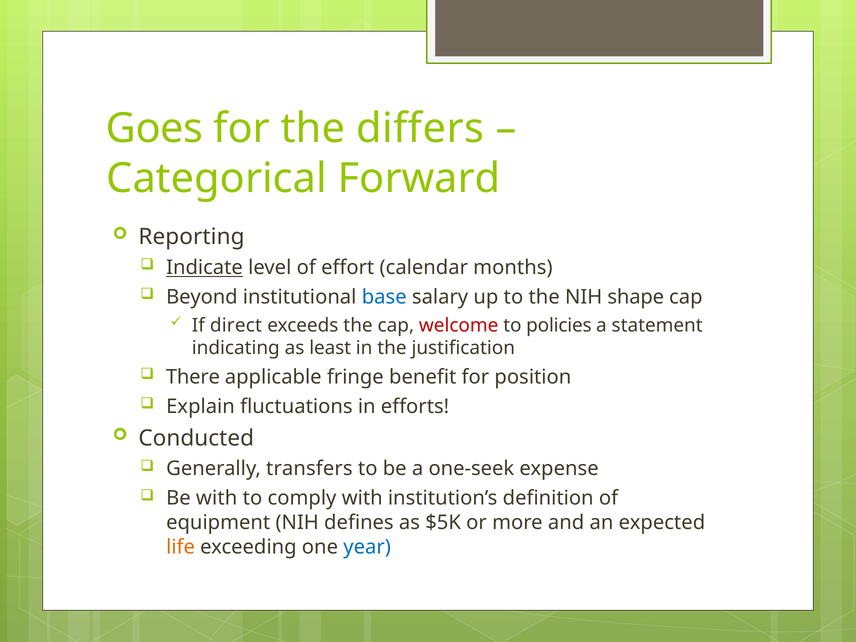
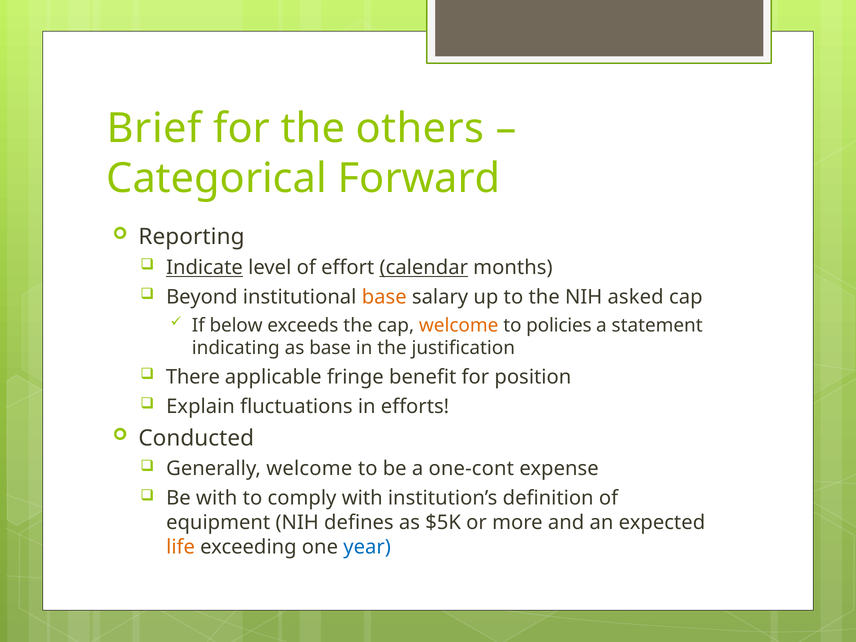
Goes: Goes -> Brief
differs: differs -> others
calendar underline: none -> present
base at (384, 297) colour: blue -> orange
shape: shape -> asked
direct: direct -> below
welcome at (459, 325) colour: red -> orange
as least: least -> base
Generally transfers: transfers -> welcome
one-seek: one-seek -> one-cont
